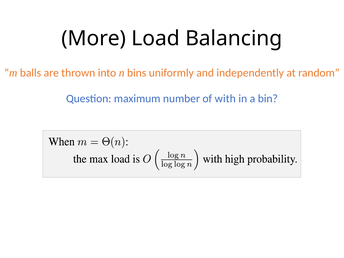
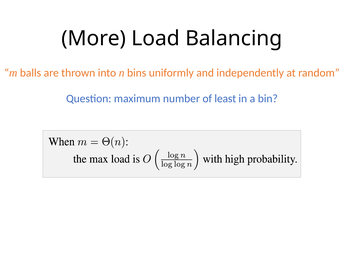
with: with -> least
